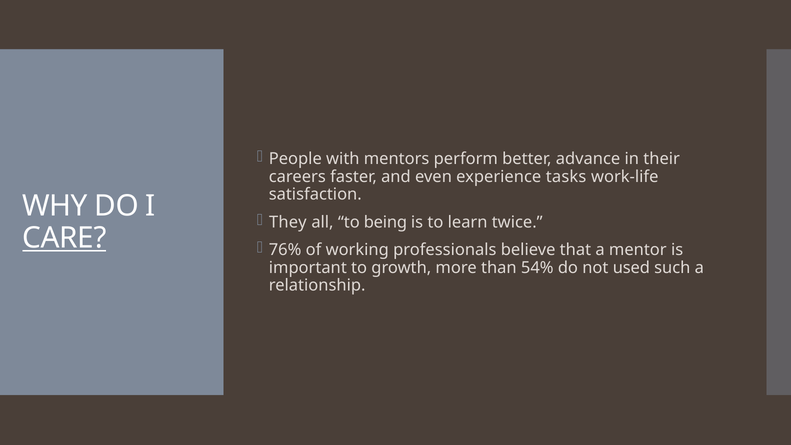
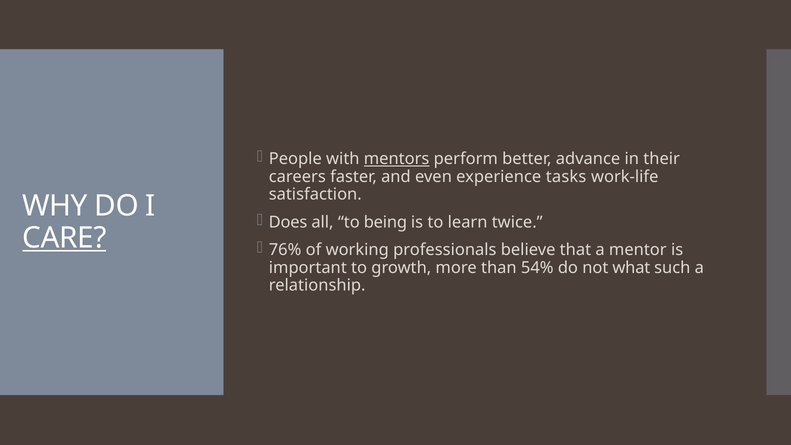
mentors underline: none -> present
They: They -> Does
used: used -> what
